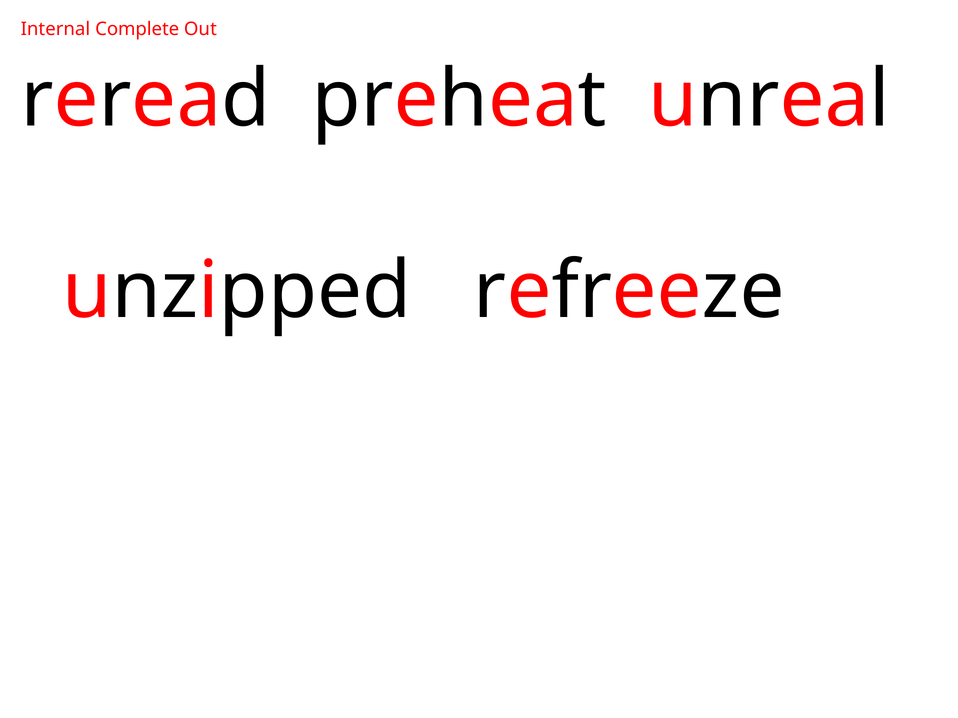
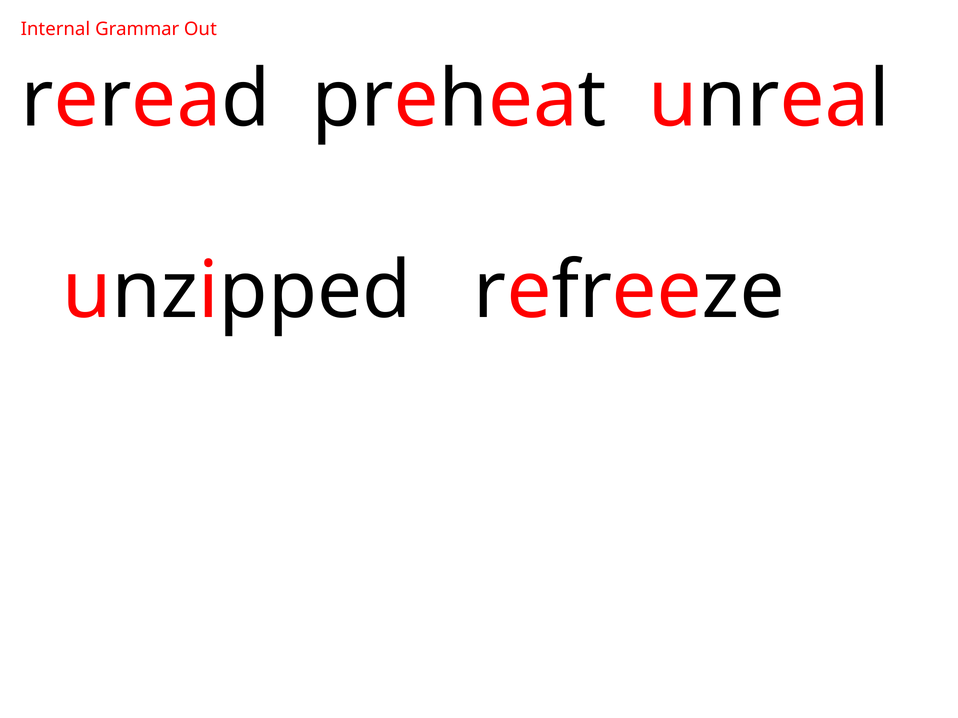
Complete: Complete -> Grammar
